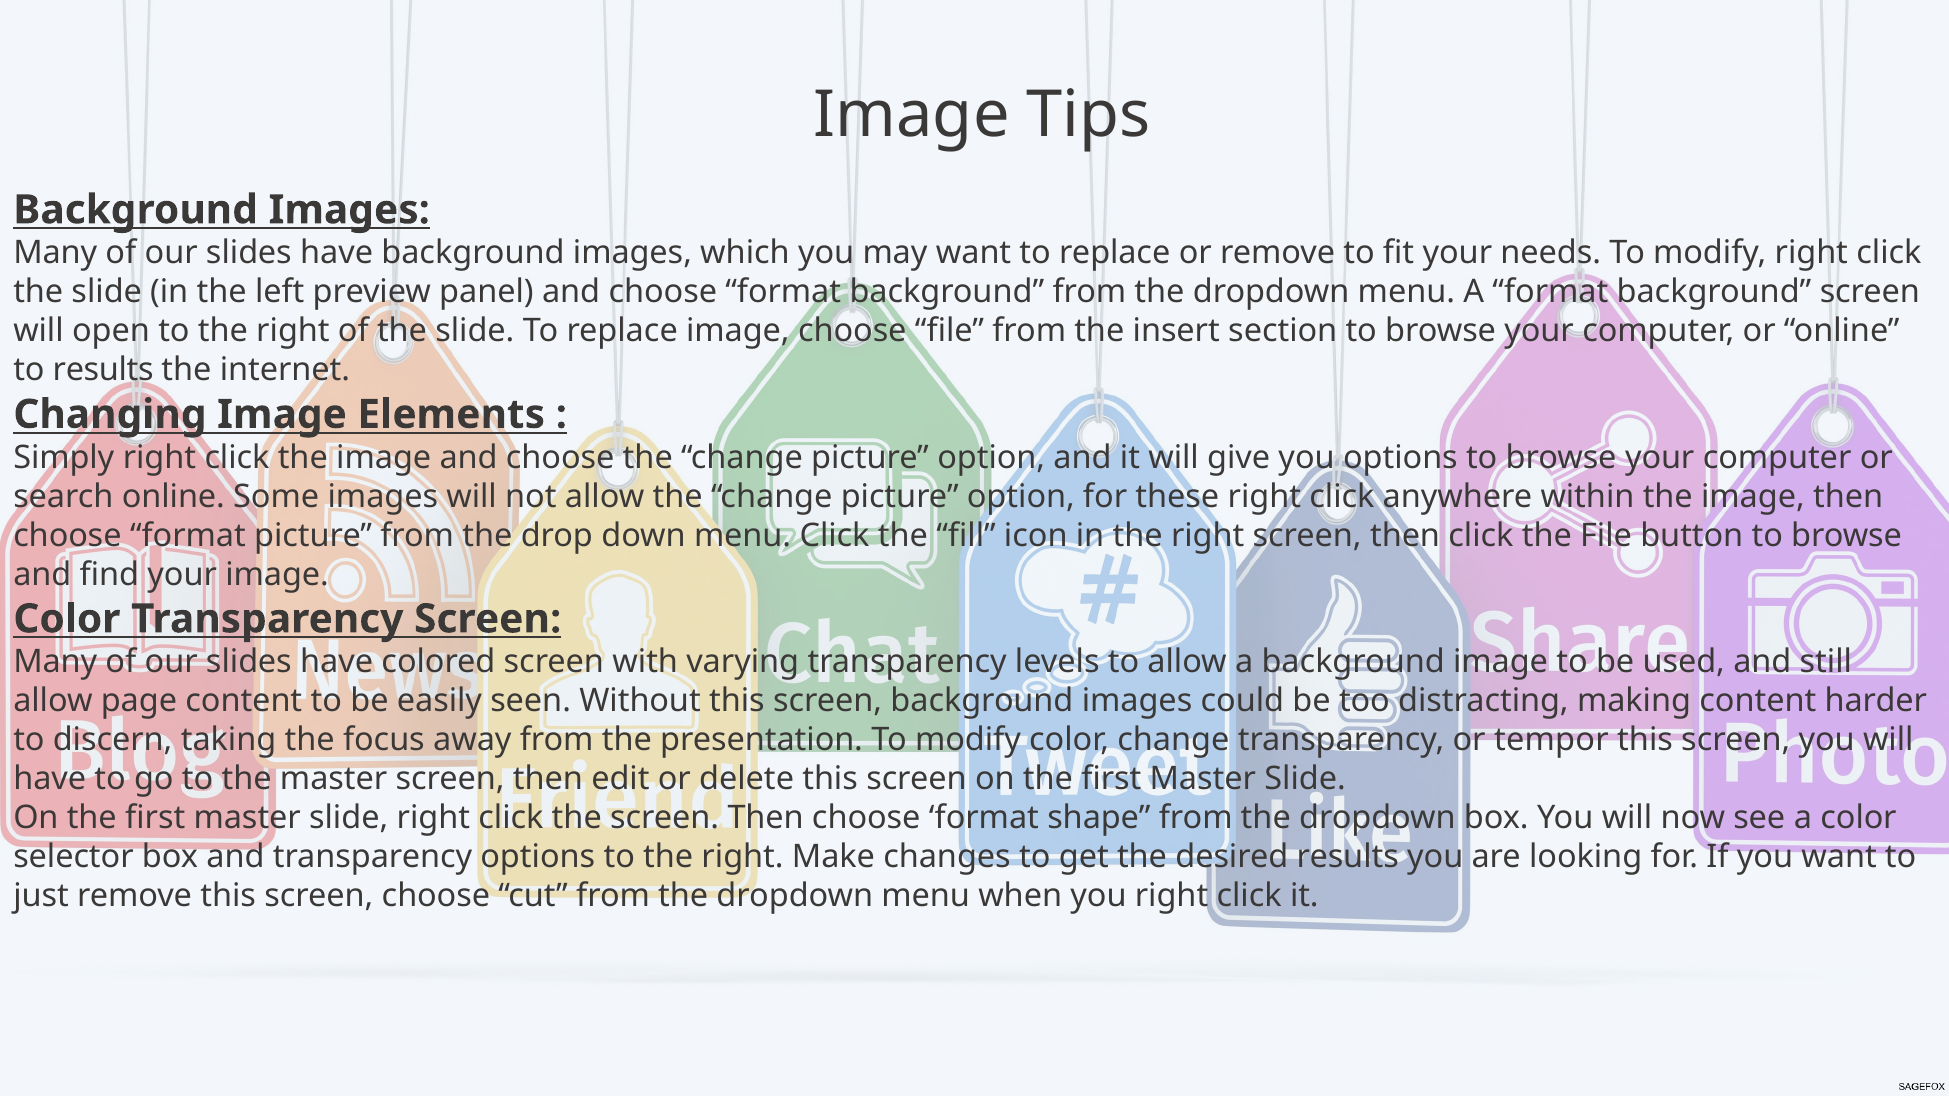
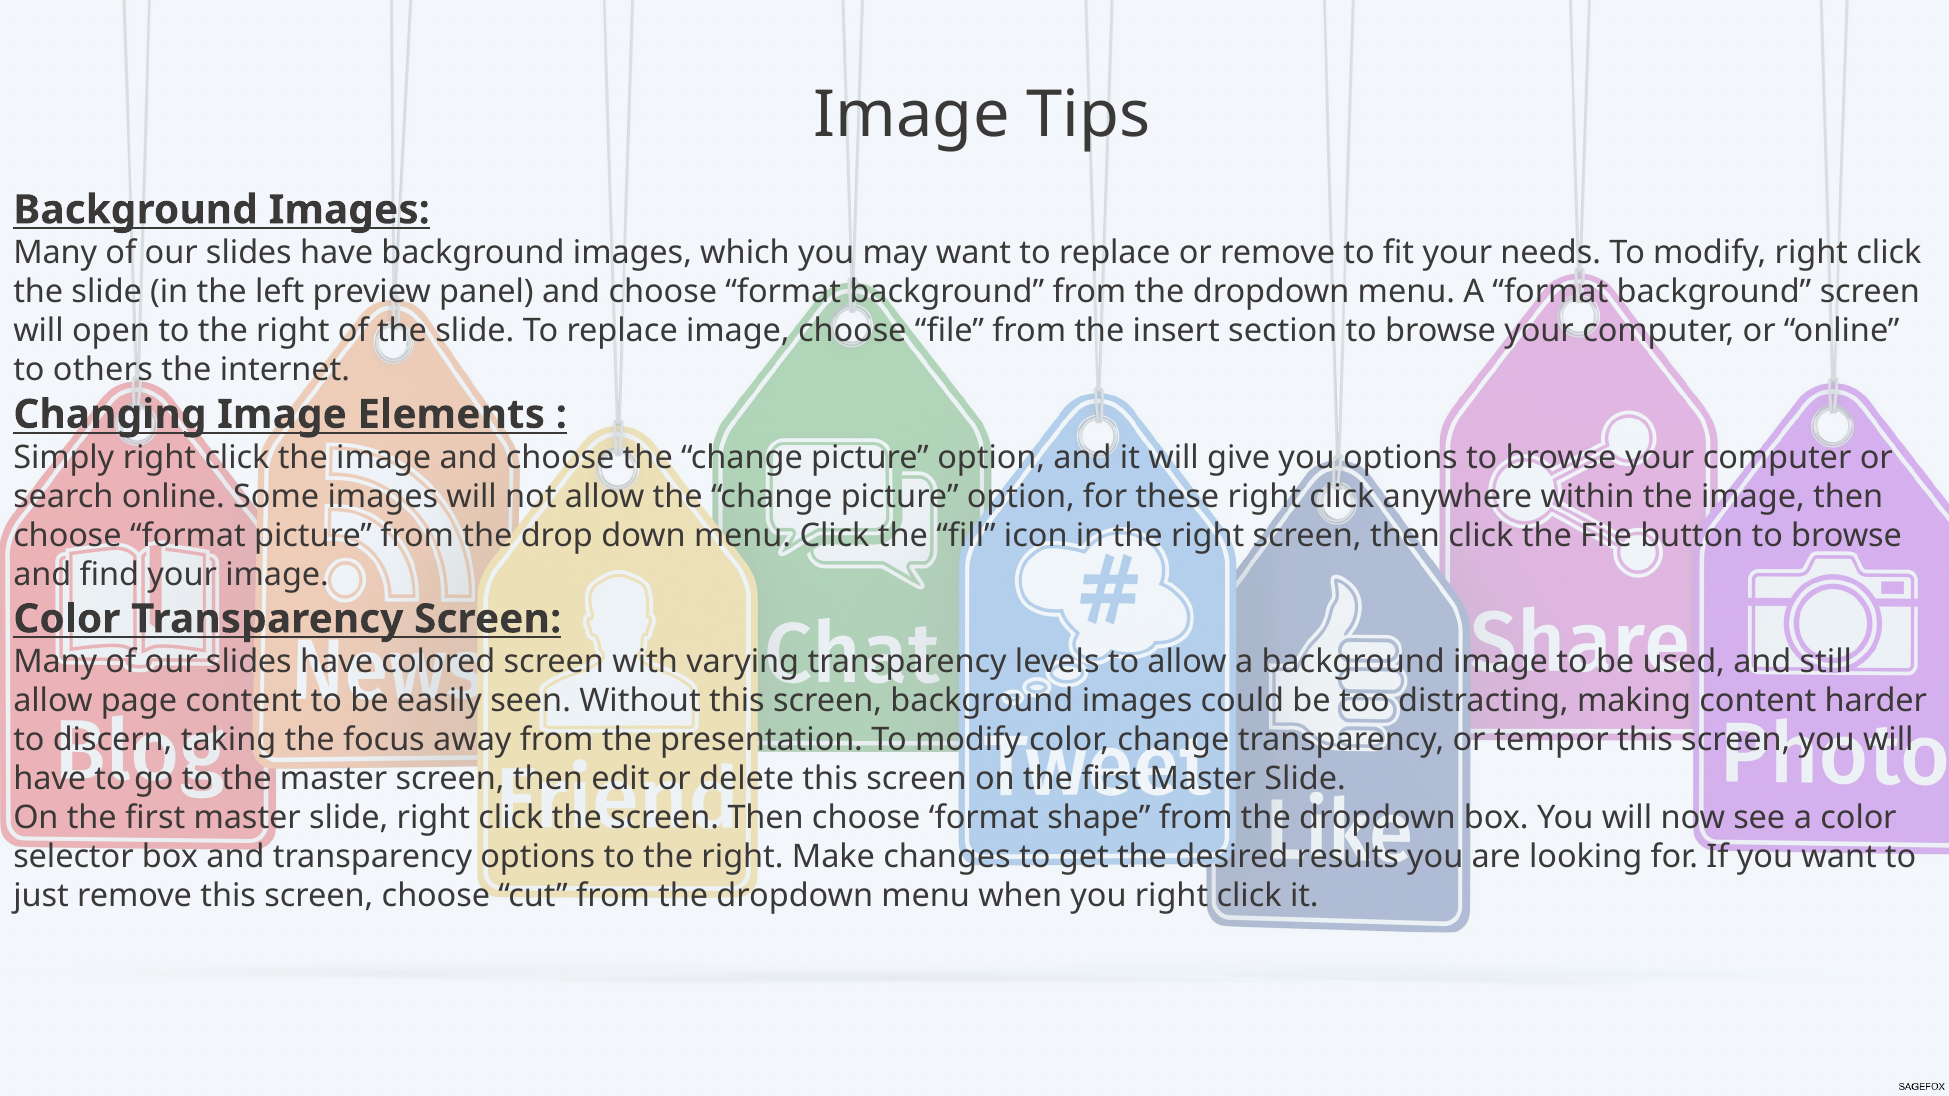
to results: results -> others
